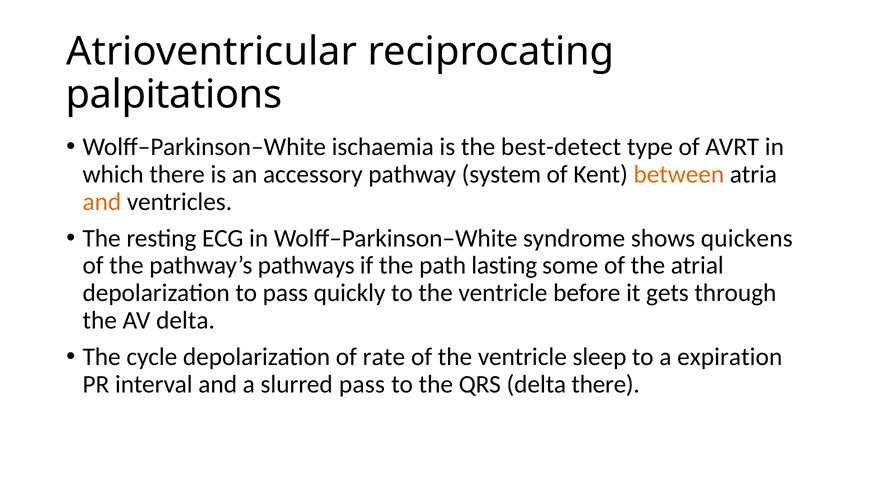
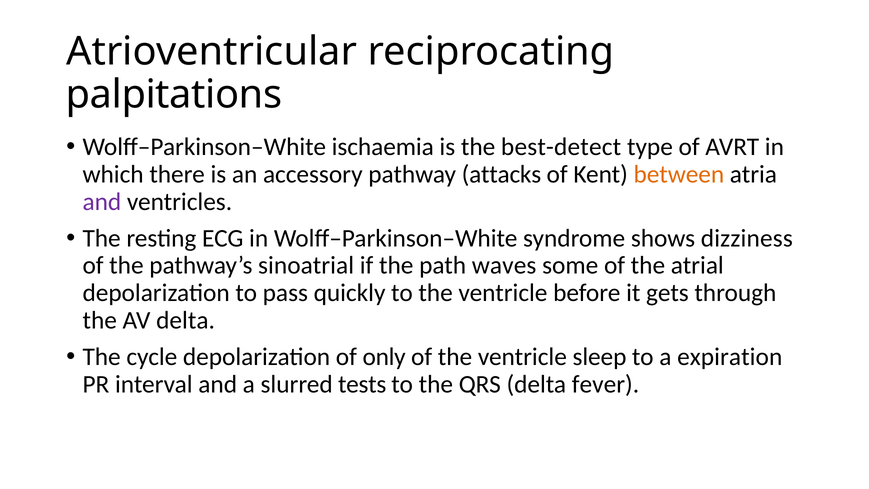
system: system -> attacks
and at (102, 202) colour: orange -> purple
quickens: quickens -> dizziness
pathways: pathways -> sinoatrial
lasting: lasting -> waves
rate: rate -> only
slurred pass: pass -> tests
delta there: there -> fever
